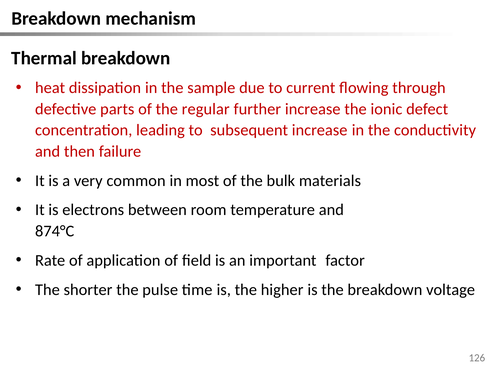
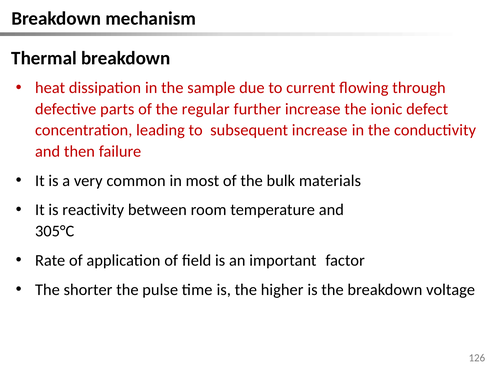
electrons: electrons -> reactivity
874°C: 874°C -> 305°C
